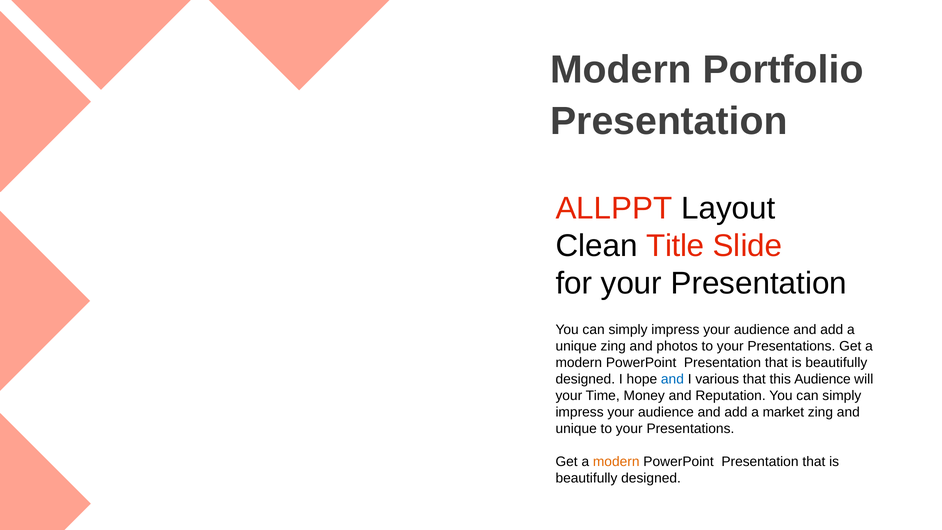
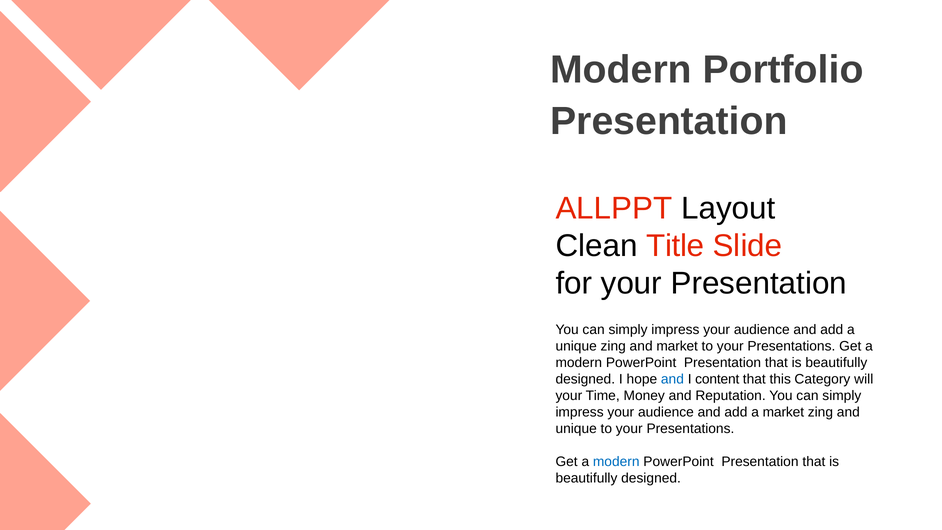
and photos: photos -> market
various: various -> content
this Audience: Audience -> Category
modern at (616, 462) colour: orange -> blue
